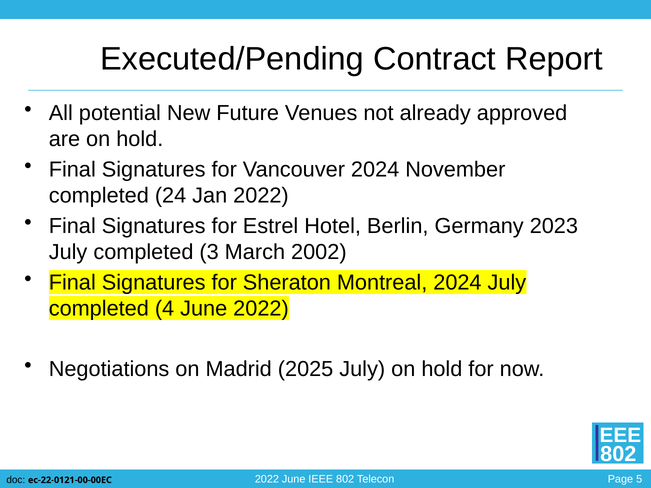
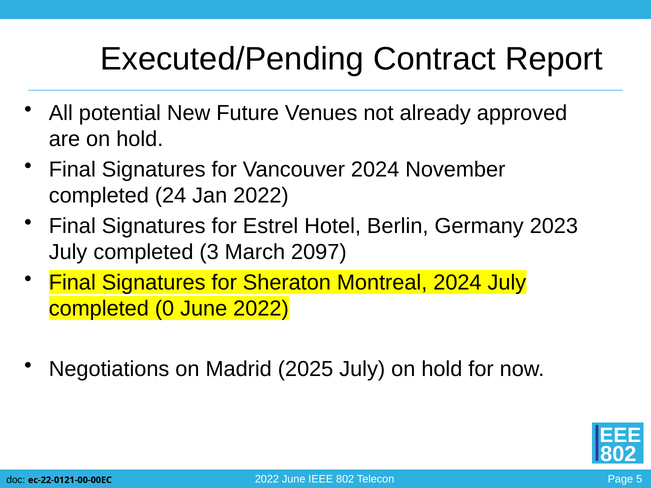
2002: 2002 -> 2097
4: 4 -> 0
